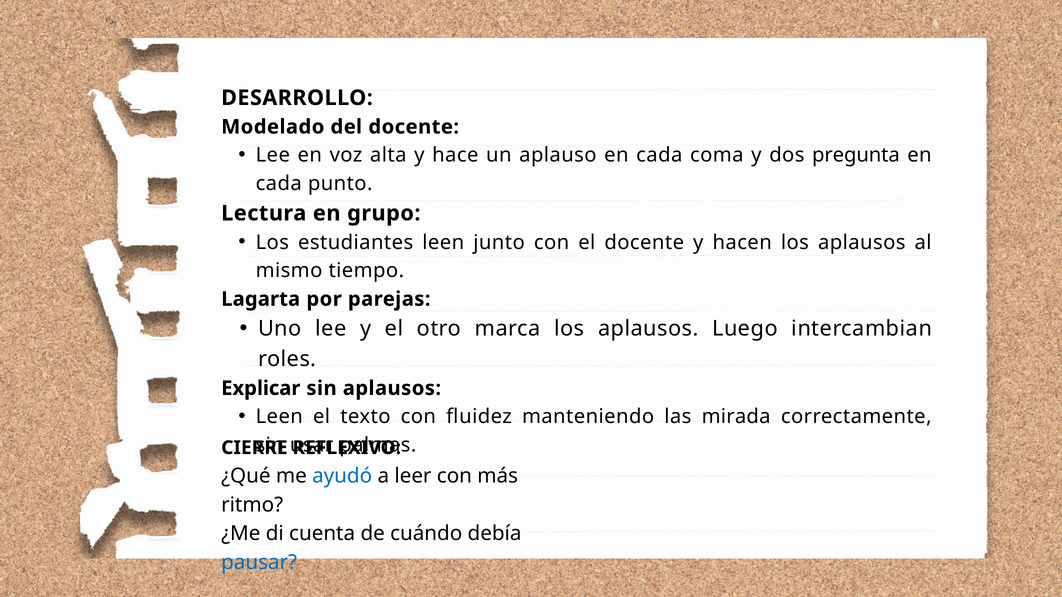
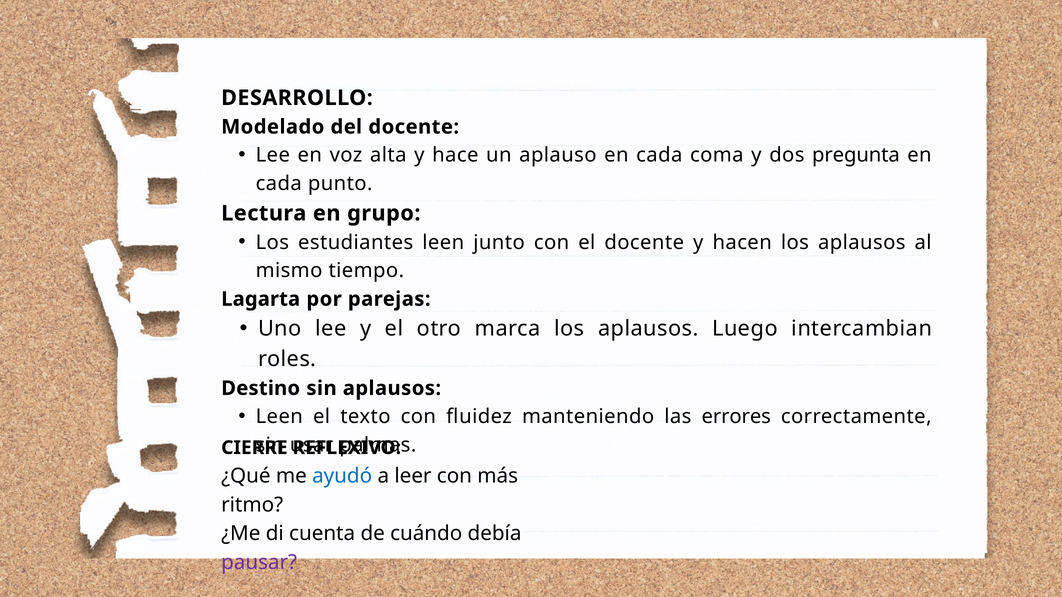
Explicar: Explicar -> Destino
mirada: mirada -> errores
pausar colour: blue -> purple
